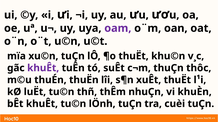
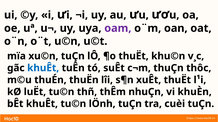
khuÊt at (43, 68) colour: purple -> blue
